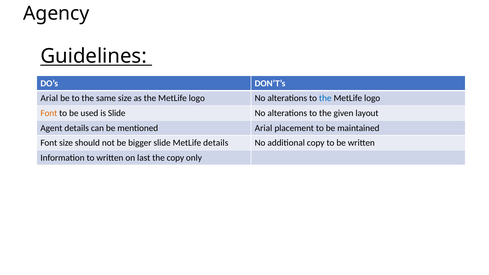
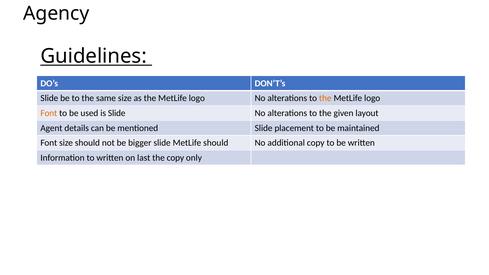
Arial at (49, 98): Arial -> Slide
the at (325, 98) colour: blue -> orange
mentioned Arial: Arial -> Slide
MetLife details: details -> should
